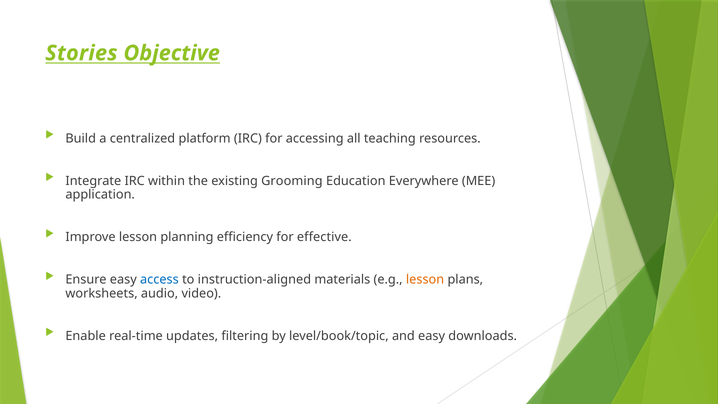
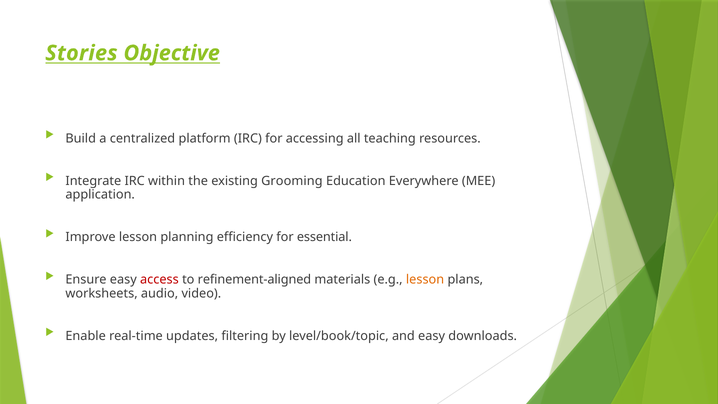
effective: effective -> essential
access colour: blue -> red
instruction-aligned: instruction-aligned -> refinement-aligned
